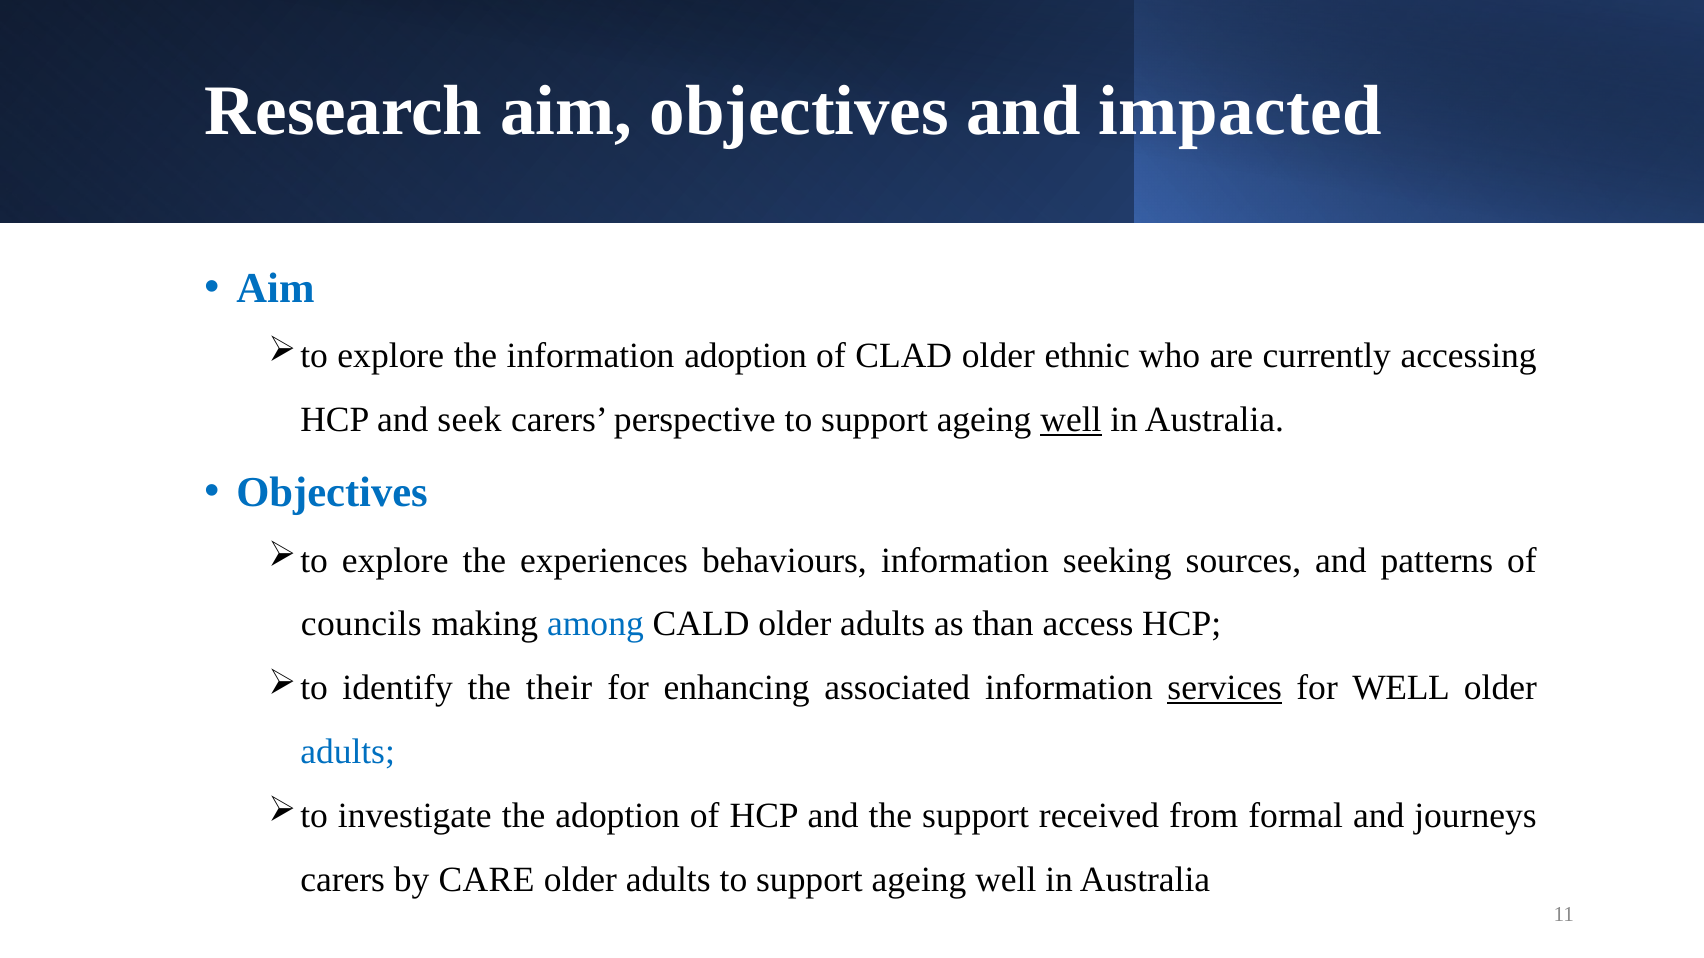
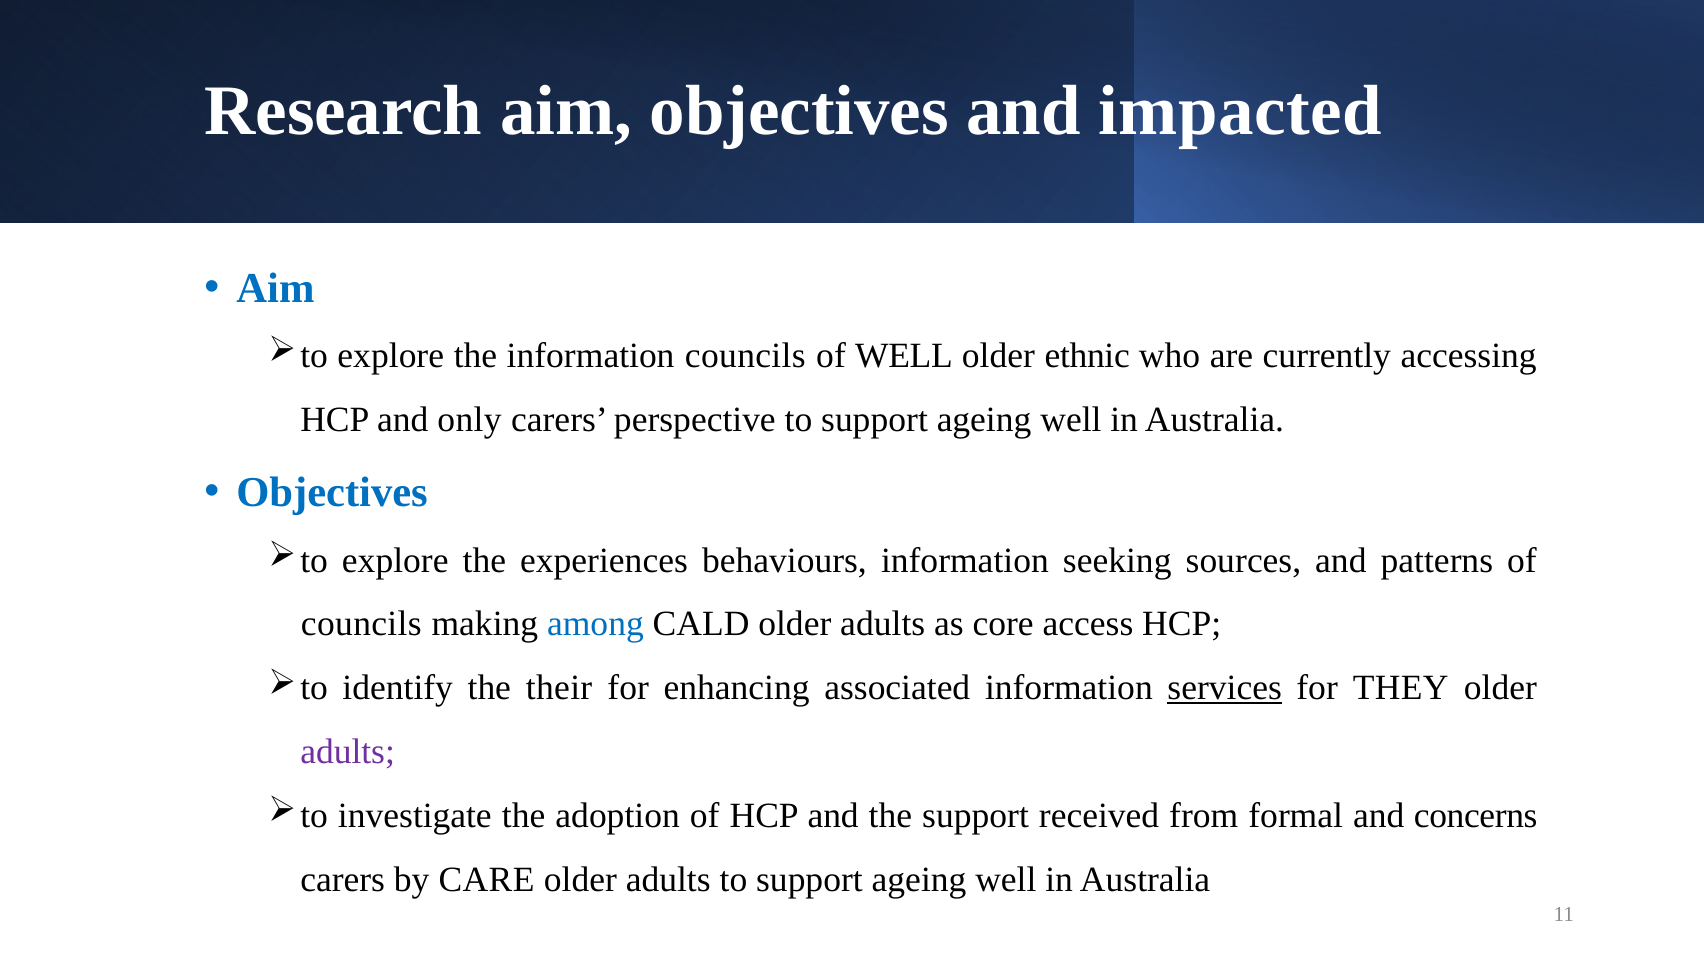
information adoption: adoption -> councils
of CLAD: CLAD -> WELL
seek: seek -> only
well at (1071, 420) underline: present -> none
than: than -> core
for WELL: WELL -> THEY
adults at (348, 752) colour: blue -> purple
journeys: journeys -> concerns
